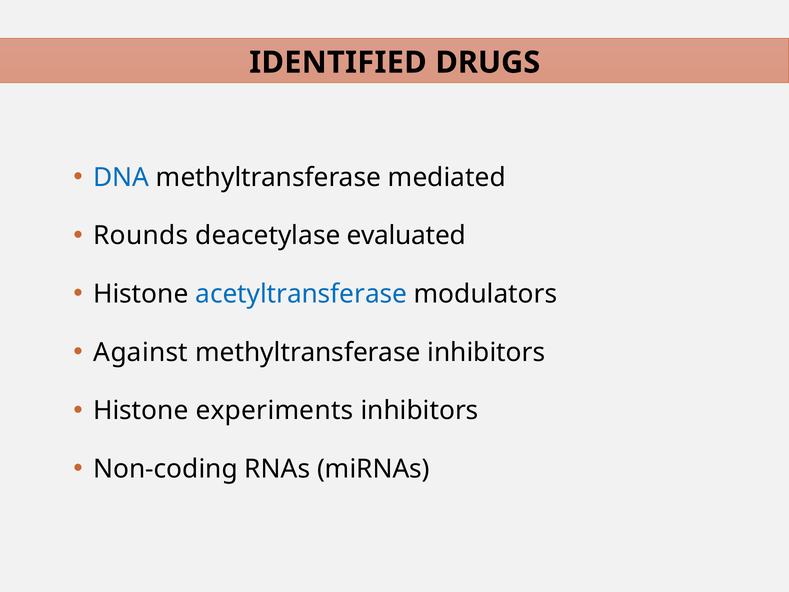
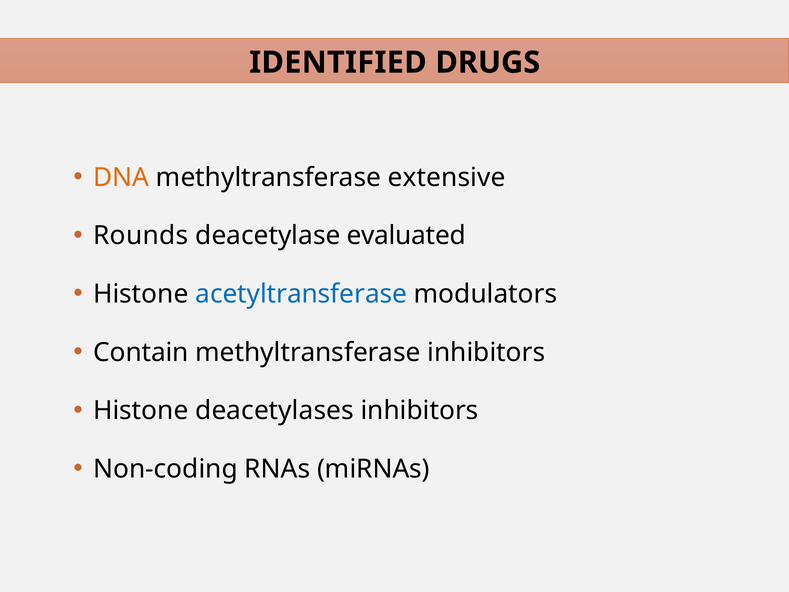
DNA colour: blue -> orange
mediated: mediated -> extensive
Against: Against -> Contain
experiments: experiments -> deacetylases
